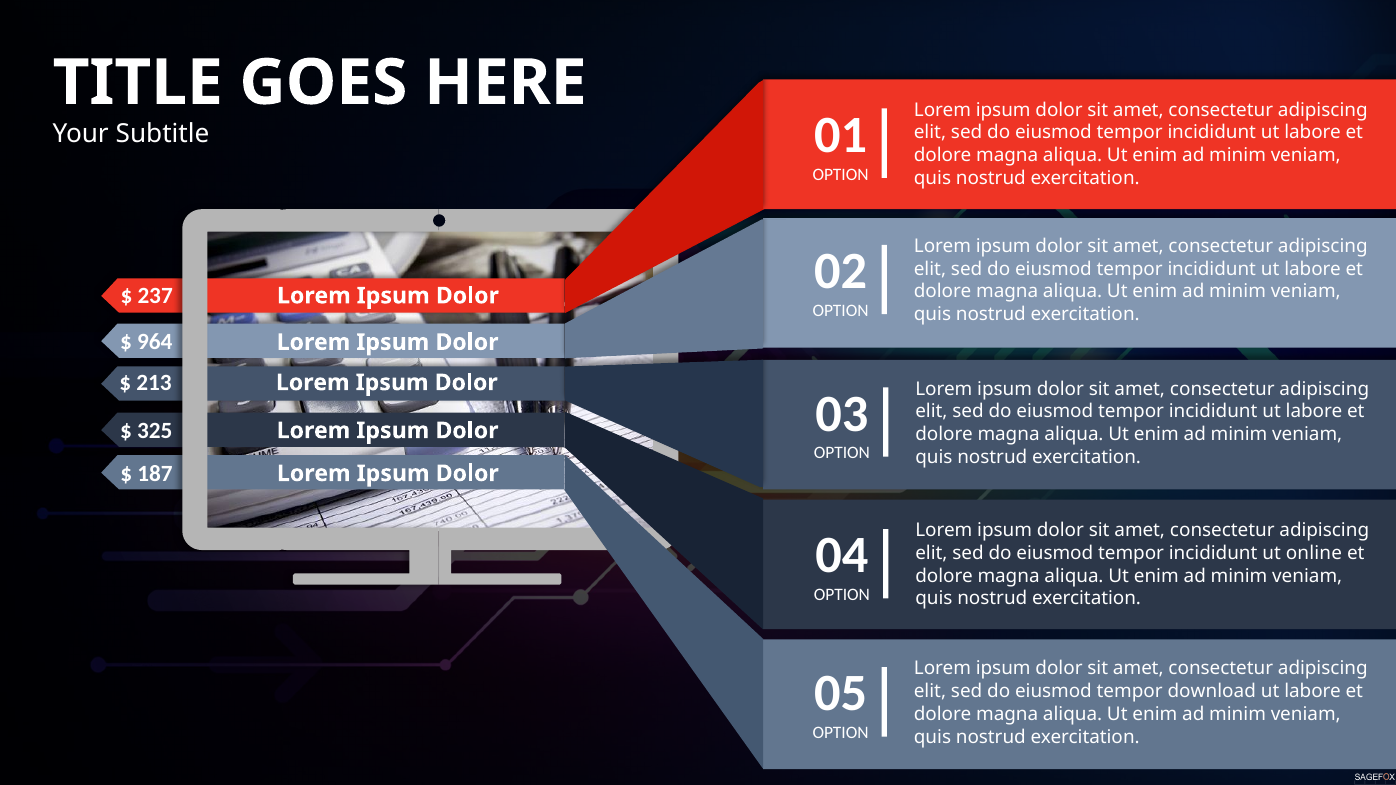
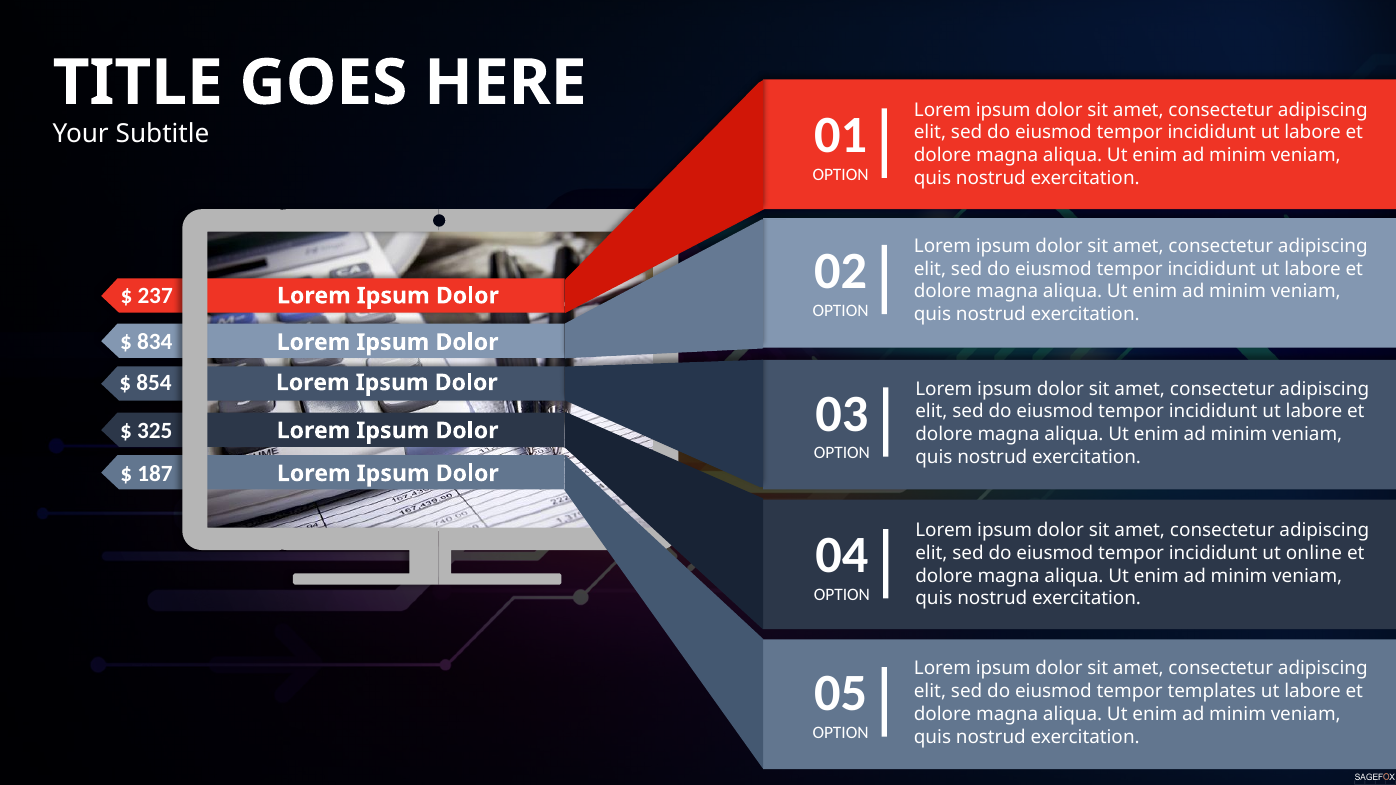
964: 964 -> 834
213: 213 -> 854
download: download -> templates
